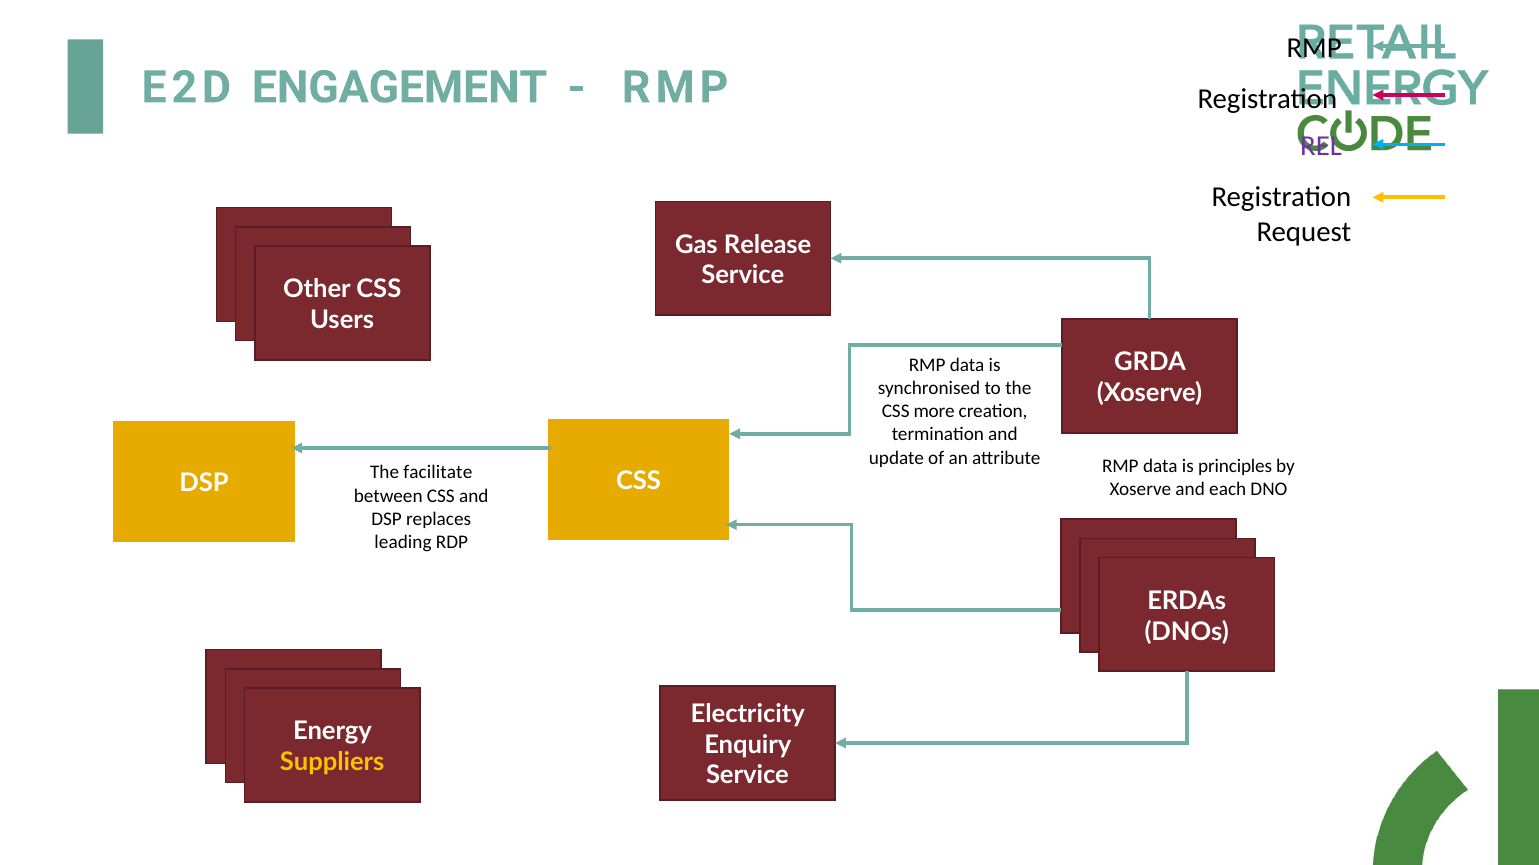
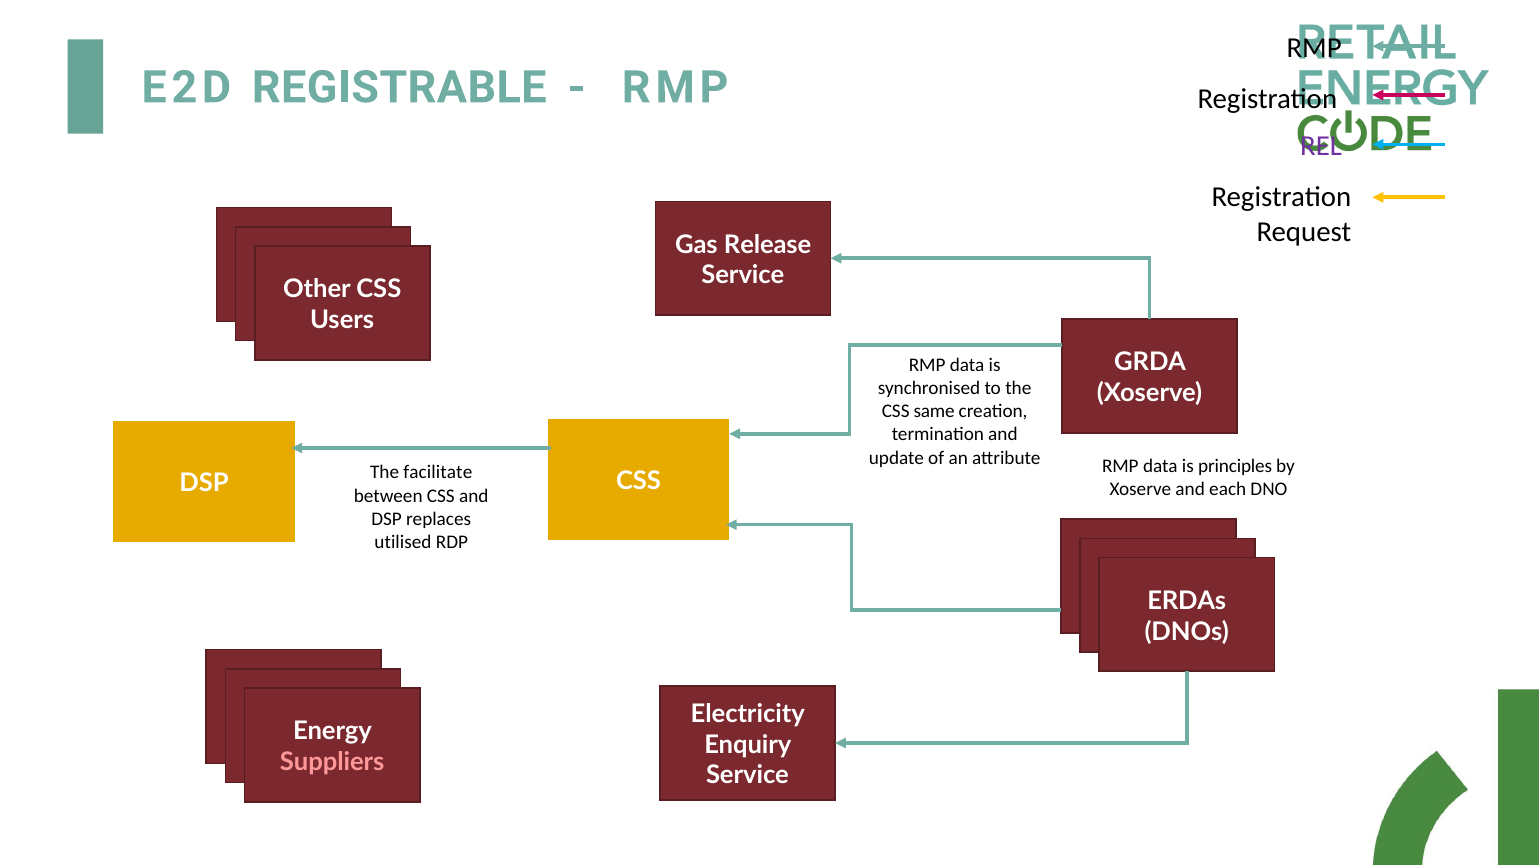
ENGAGEMENT: ENGAGEMENT -> REGISTRABLE
more: more -> same
leading: leading -> utilised
Suppliers colour: yellow -> pink
